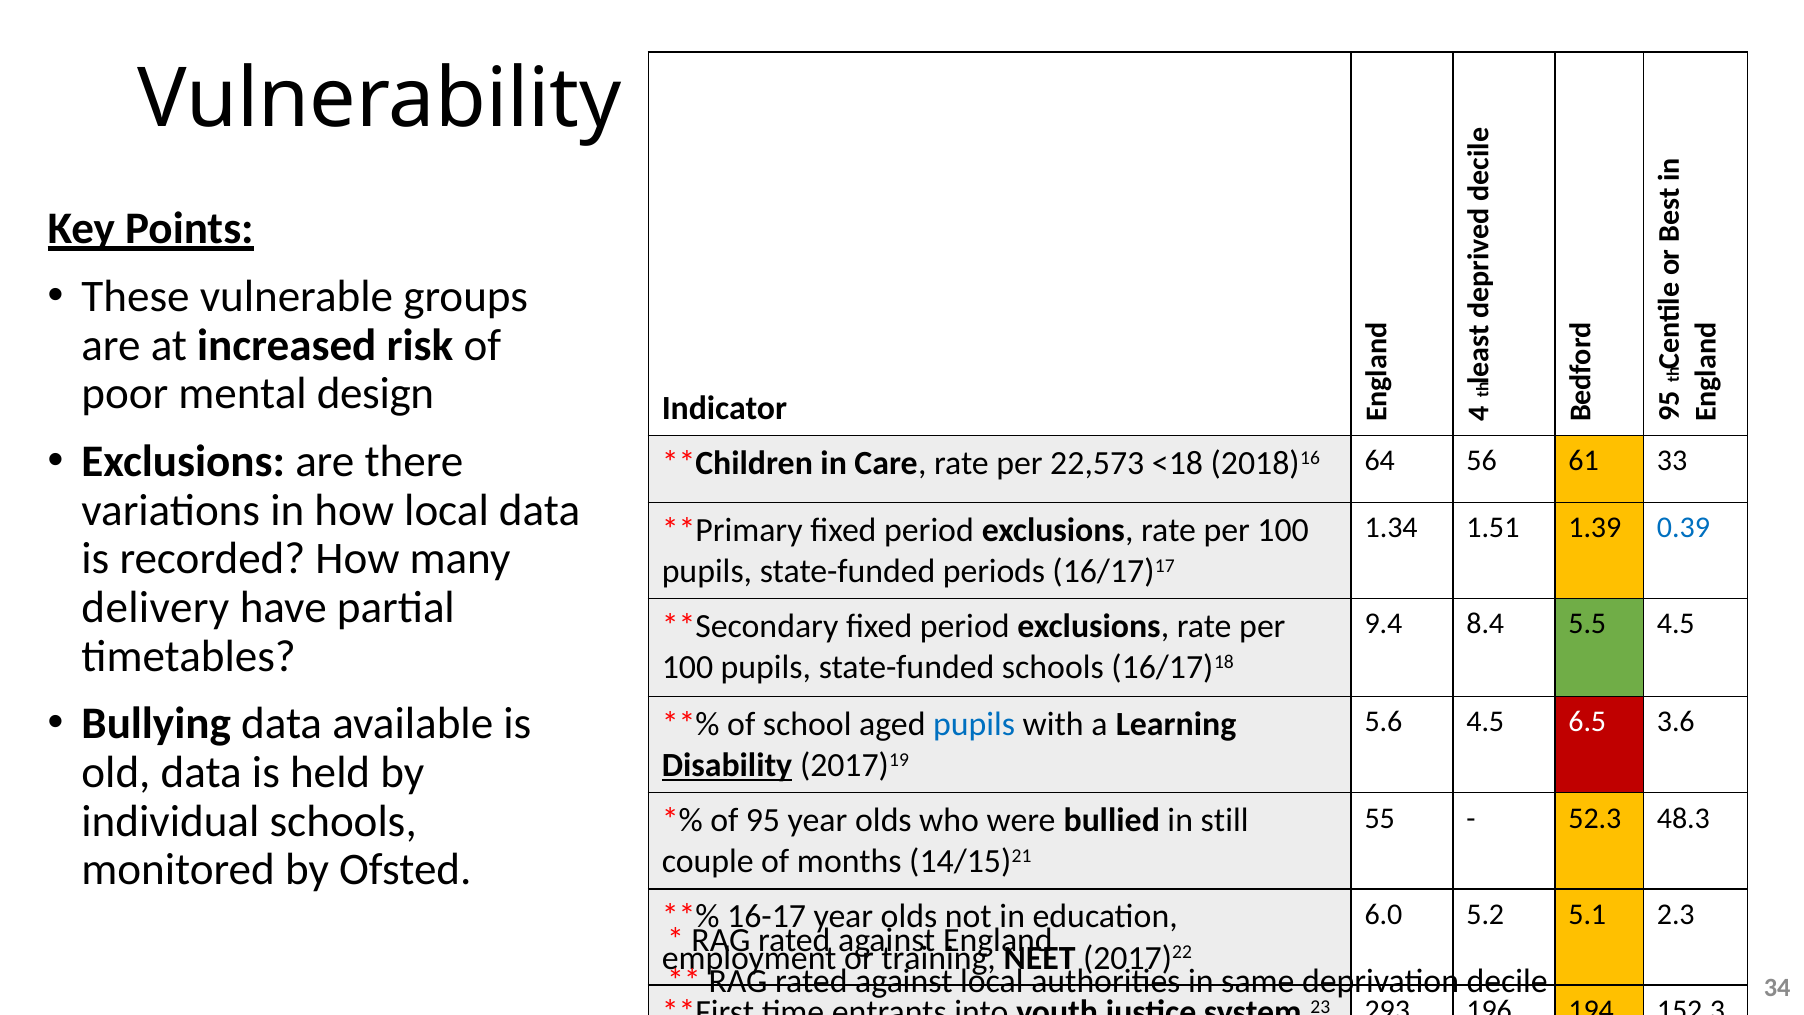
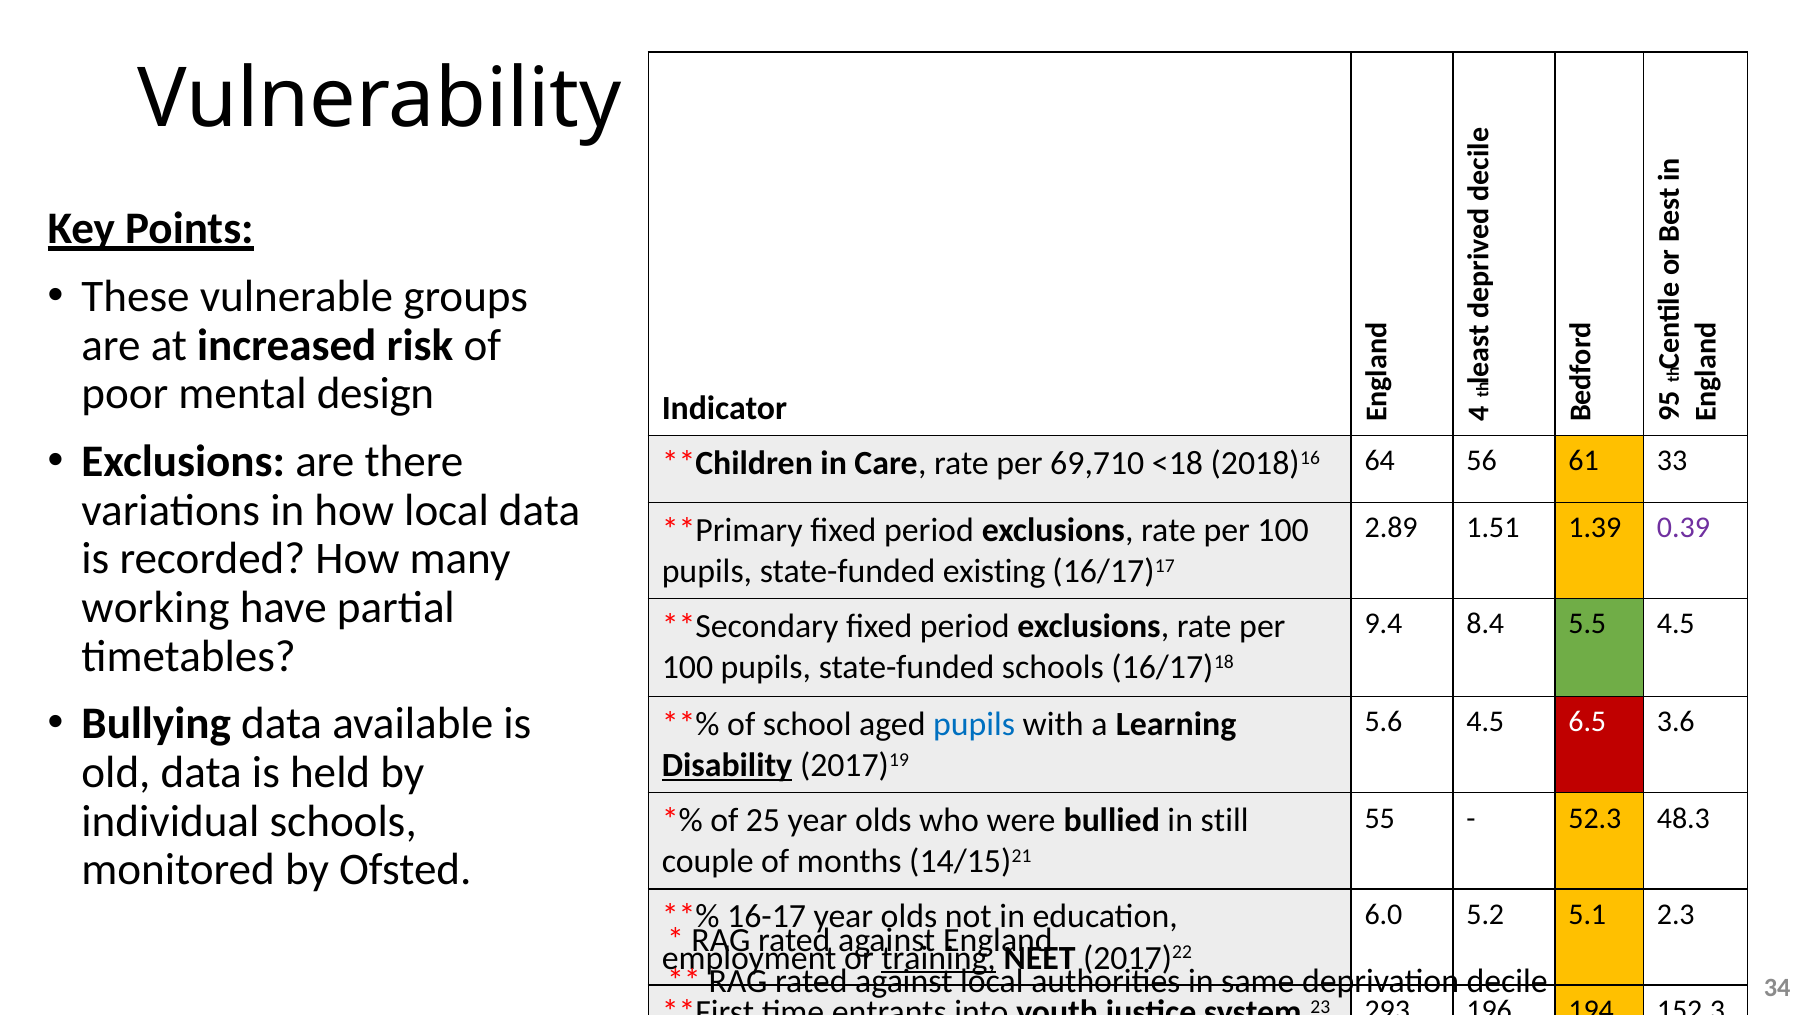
22,573: 22,573 -> 69,710
1.34: 1.34 -> 2.89
0.39 colour: blue -> purple
periods: periods -> existing
delivery: delivery -> working
95: 95 -> 25
training underline: none -> present
